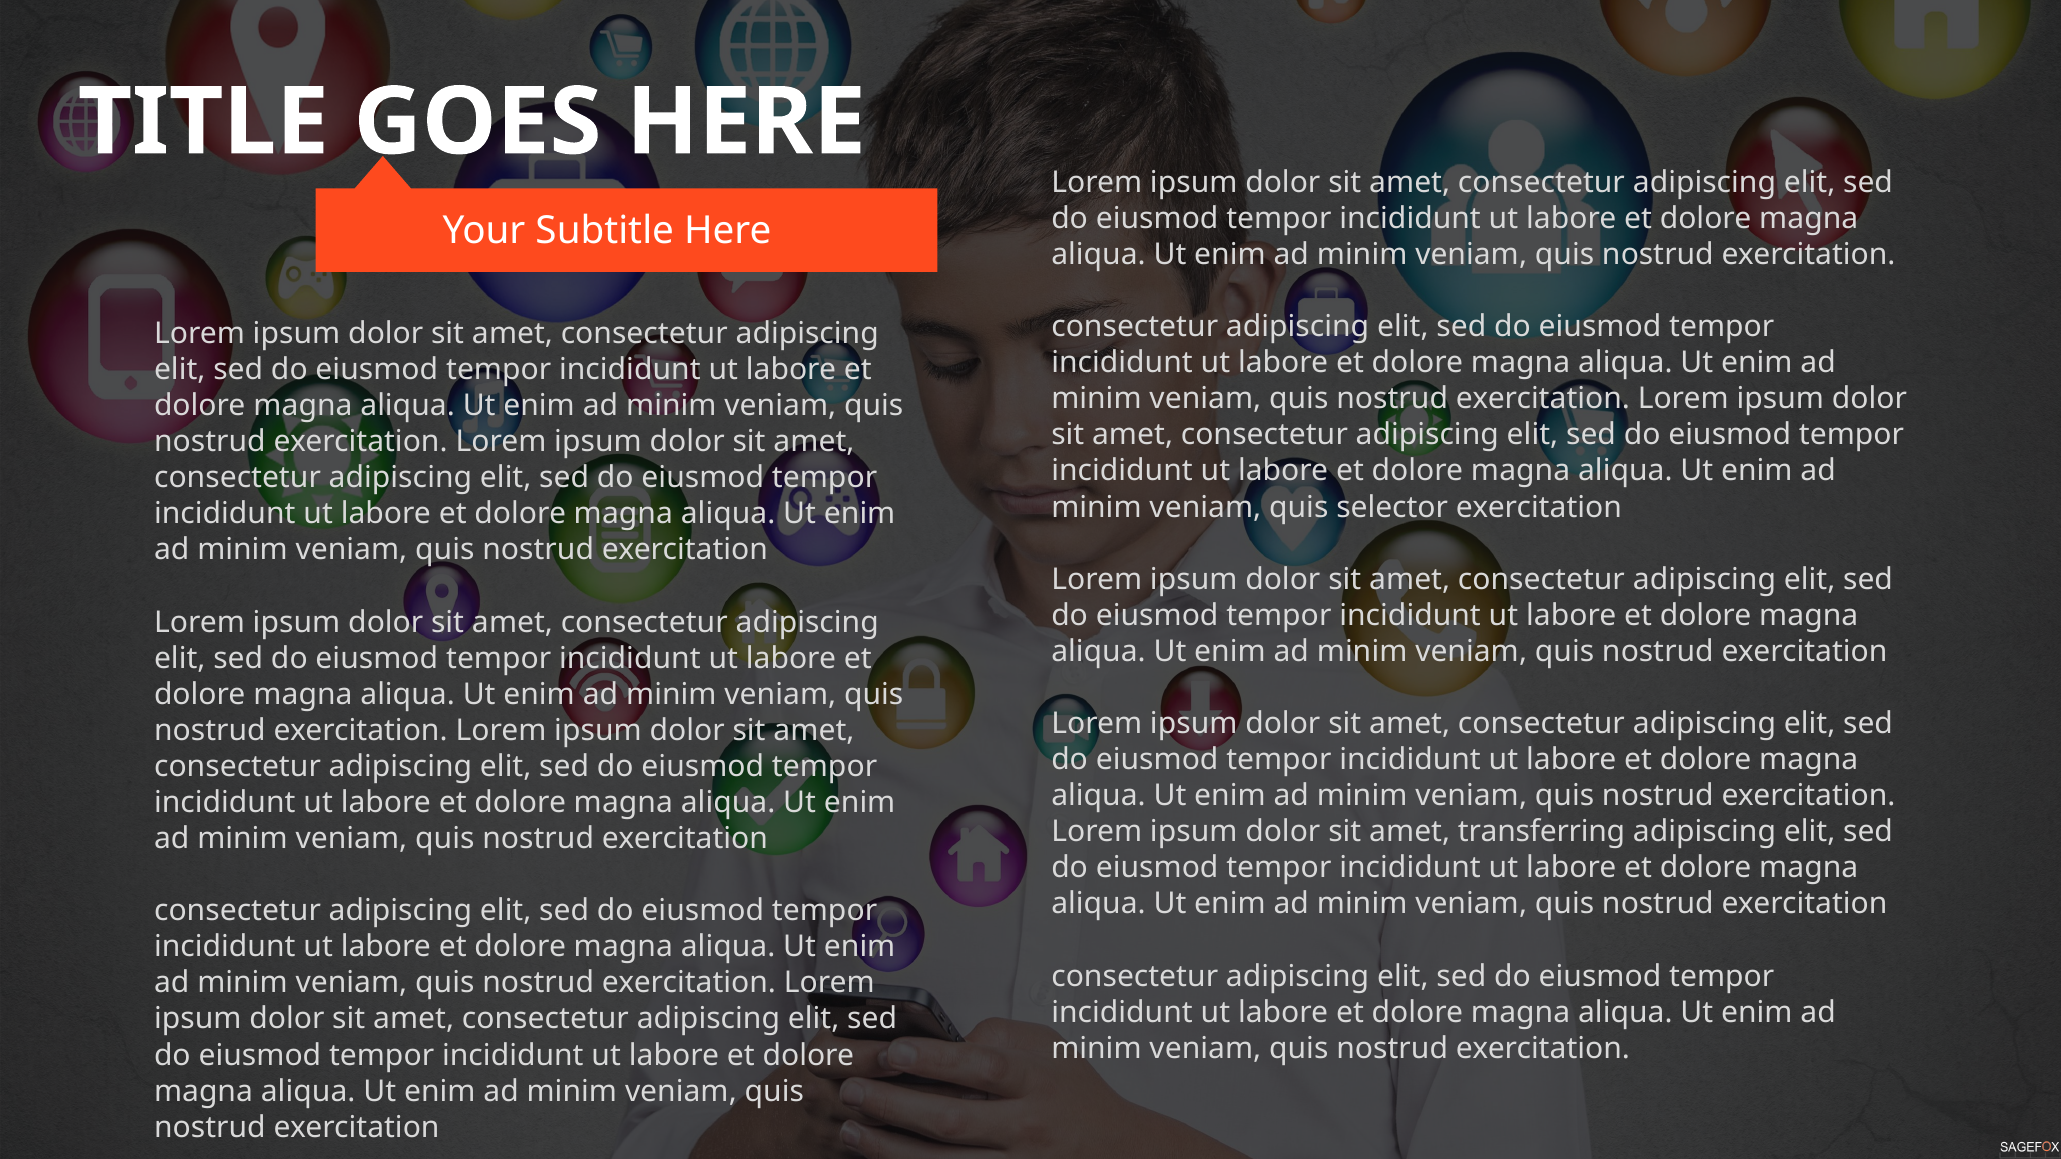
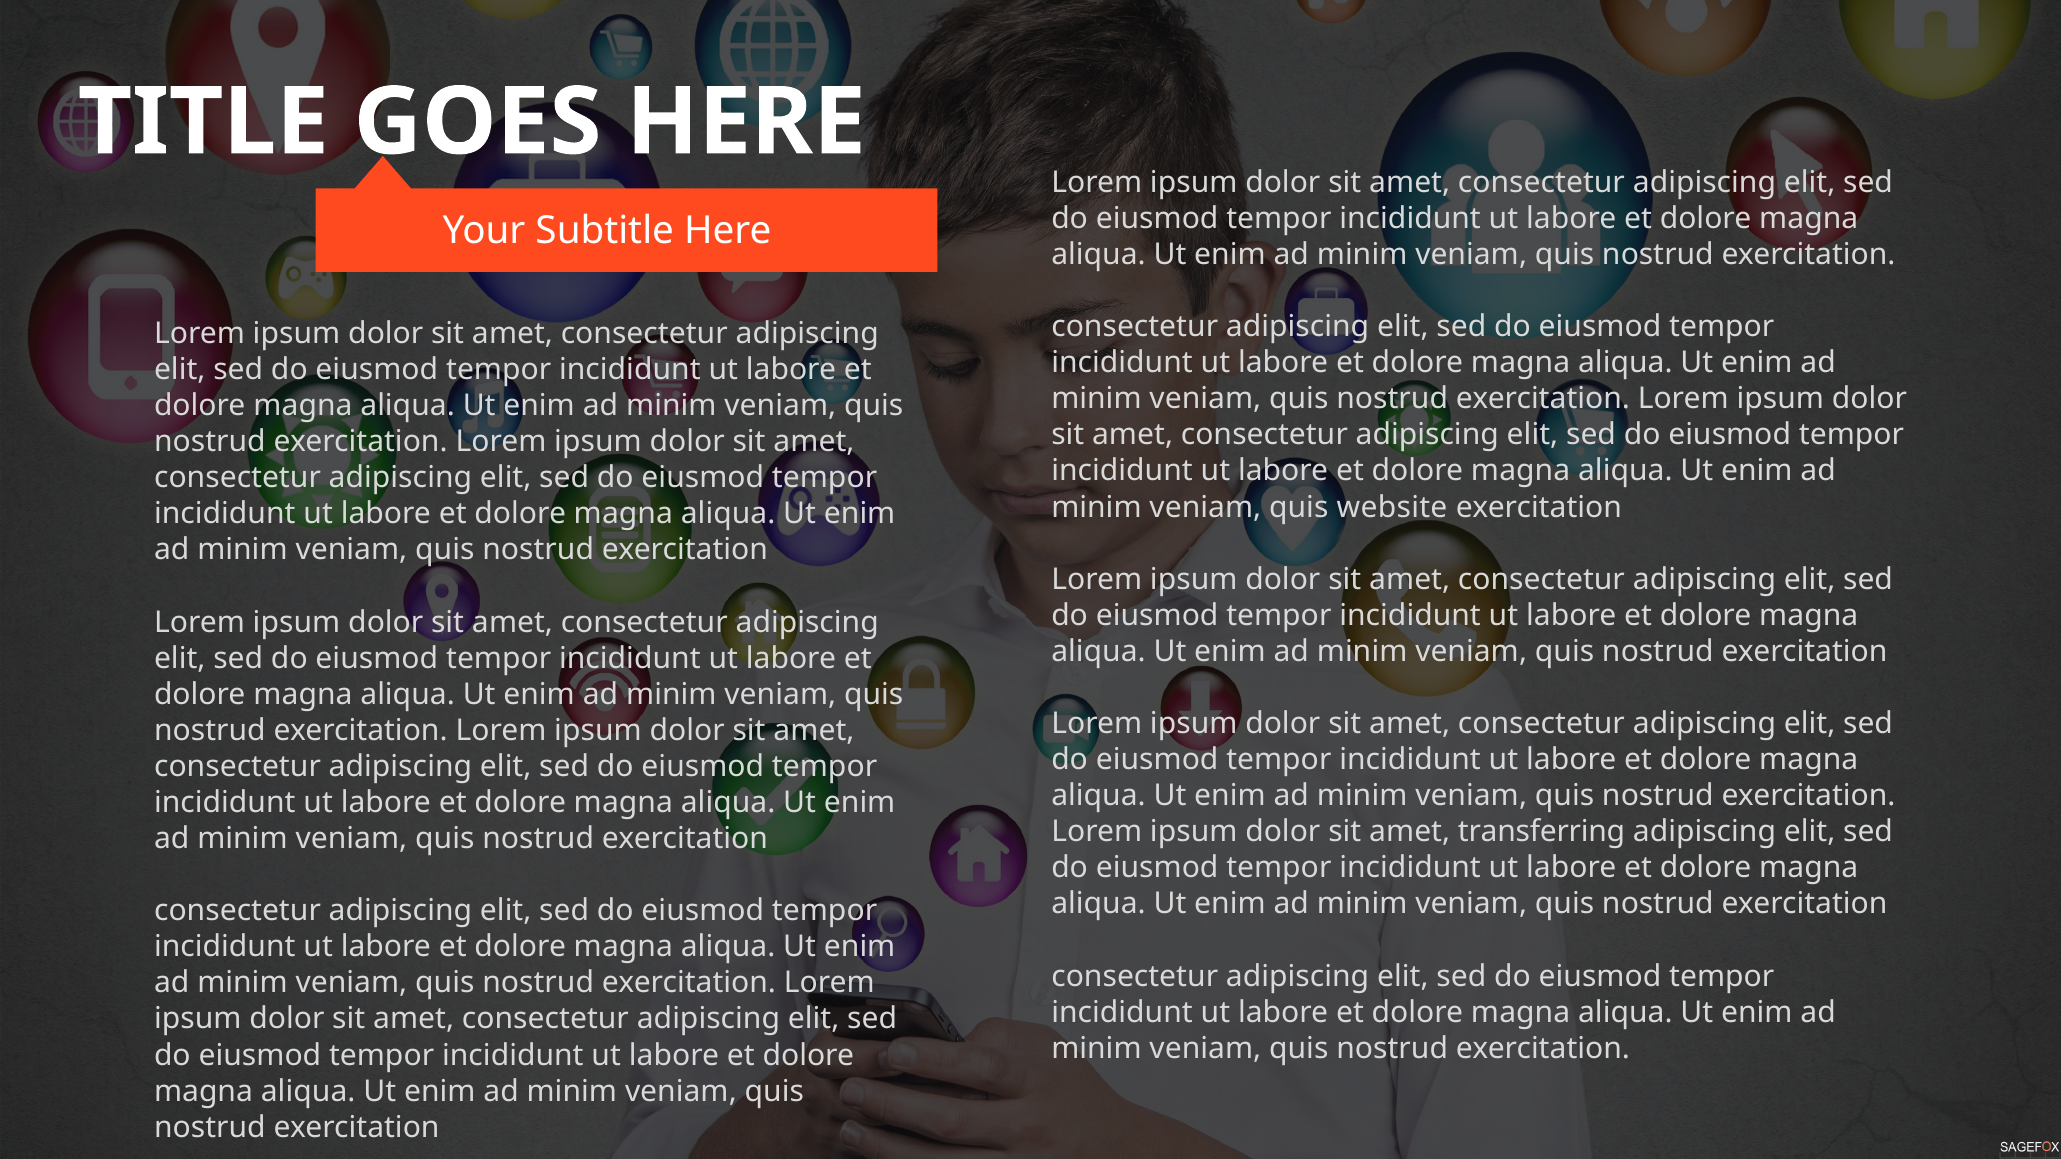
selector: selector -> website
